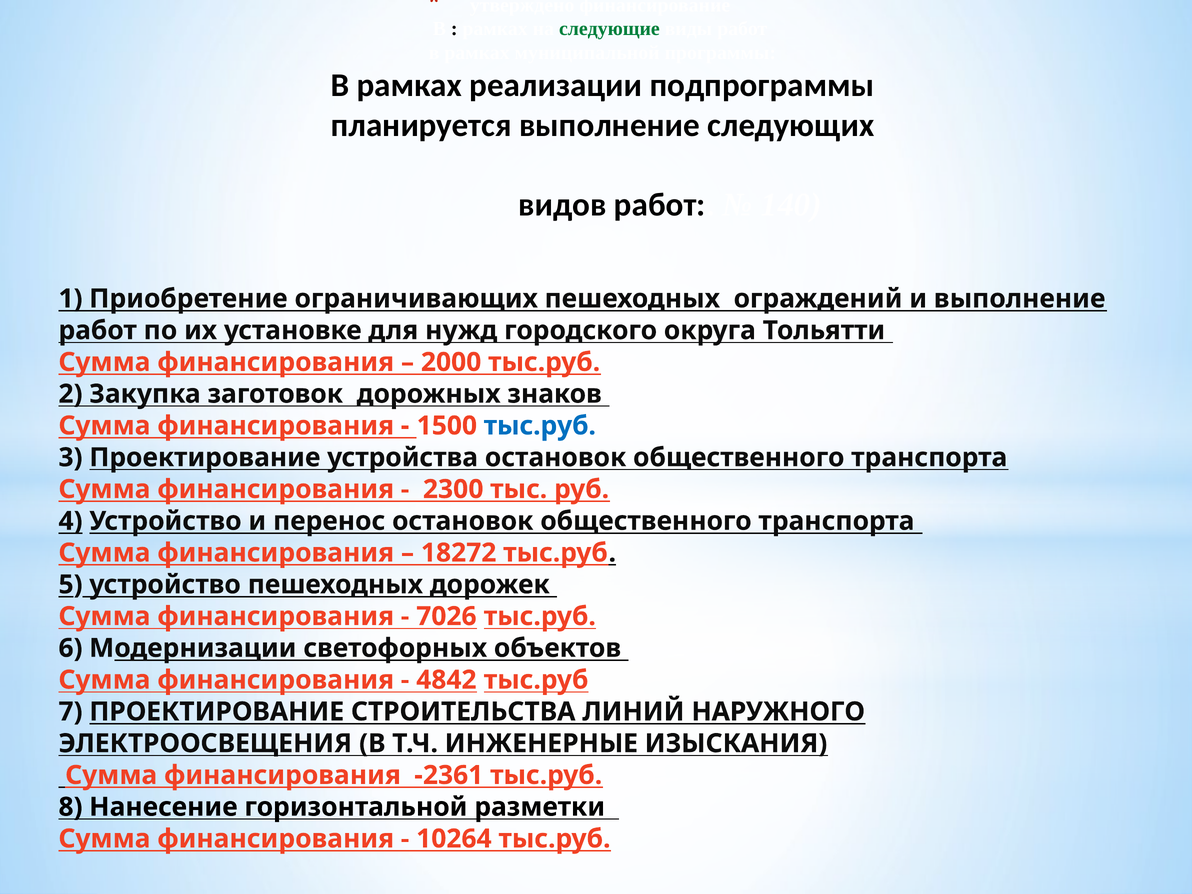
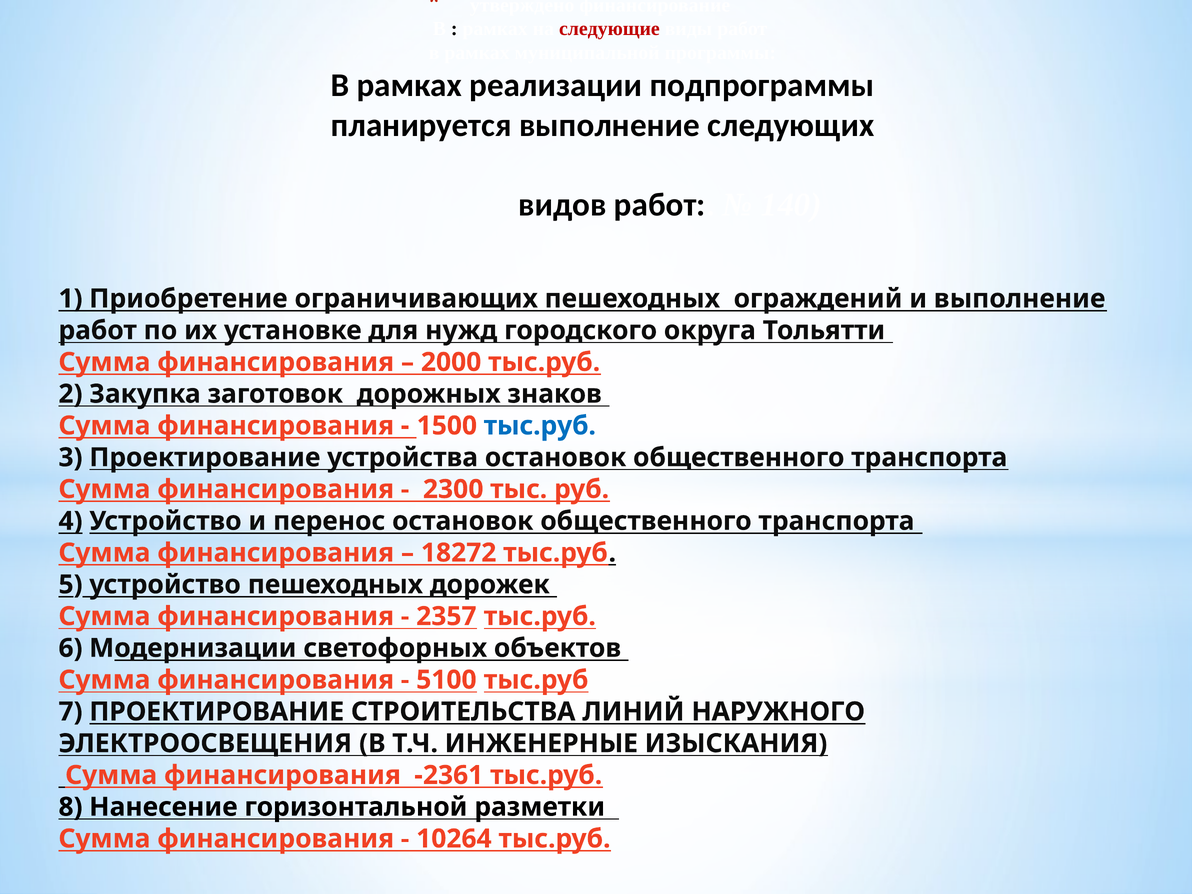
следующие colour: green -> red
7026: 7026 -> 2357
4842: 4842 -> 5100
